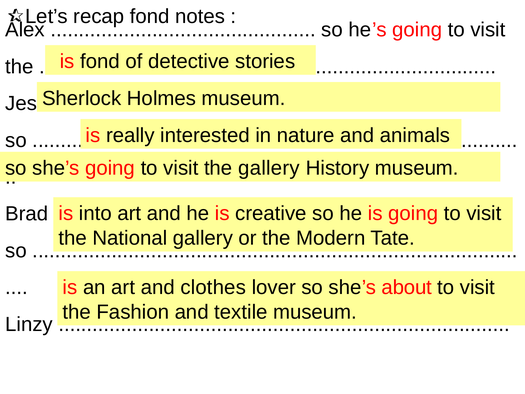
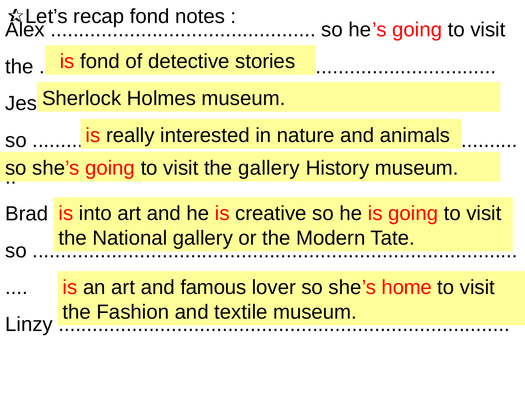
clothes: clothes -> famous
about: about -> home
